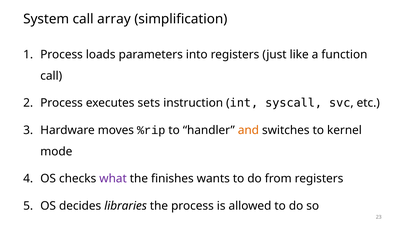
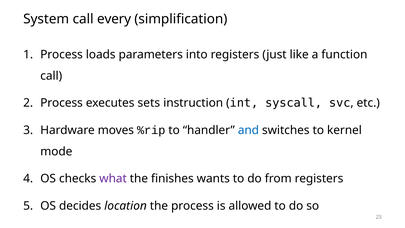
array: array -> every
and colour: orange -> blue
libraries: libraries -> location
